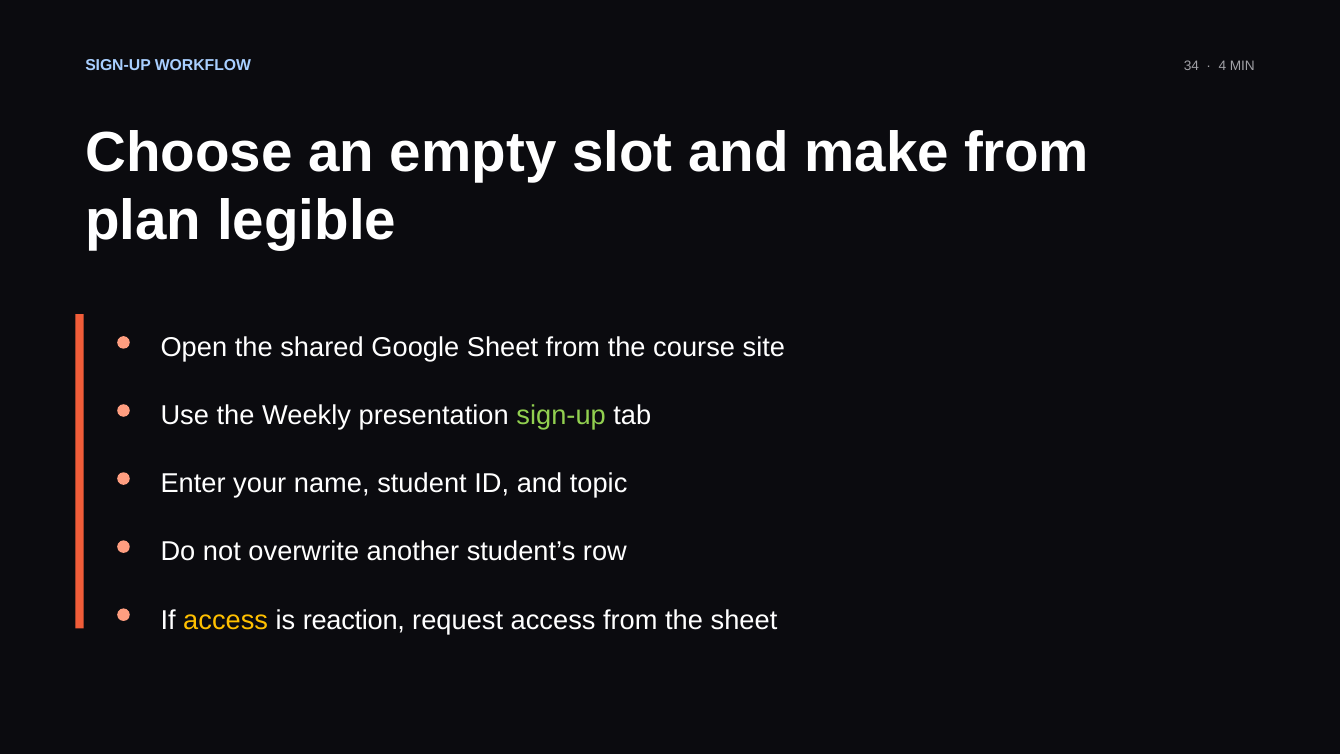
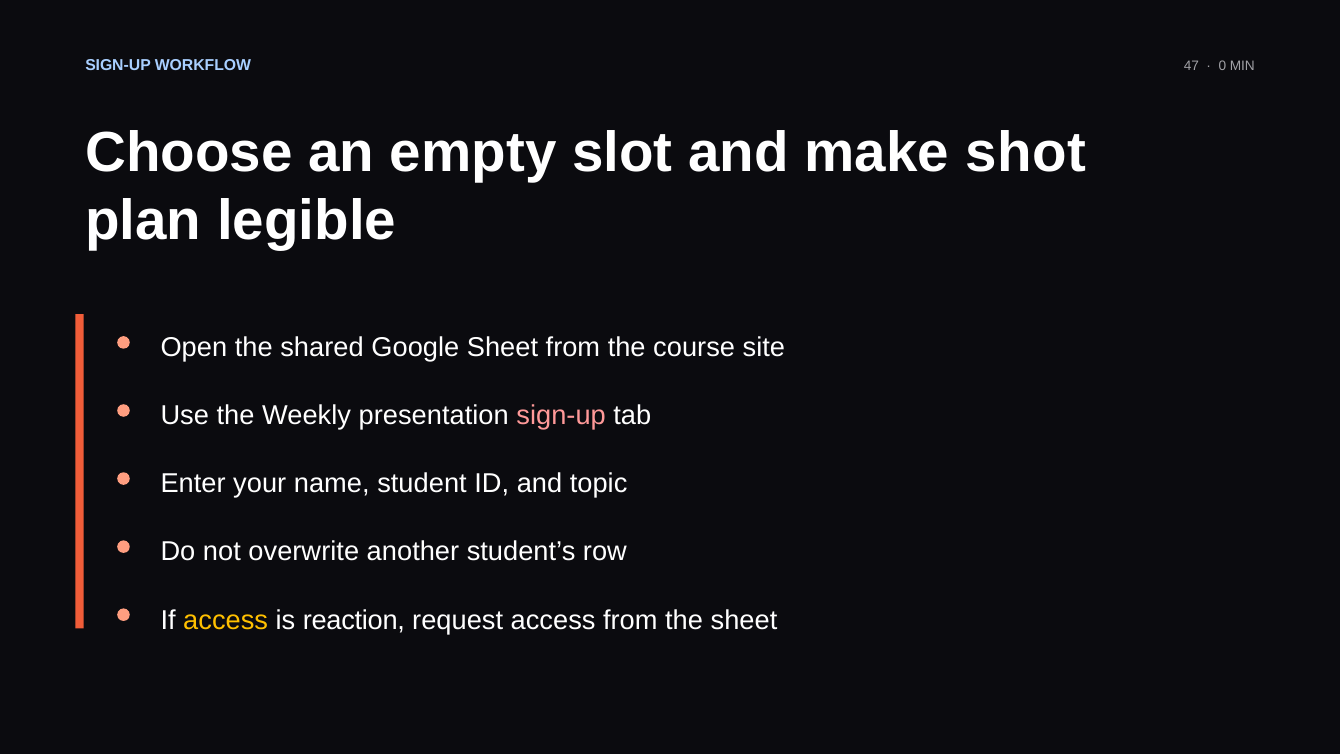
34: 34 -> 47
4: 4 -> 0
make from: from -> shot
sign-up at (561, 416) colour: light green -> pink
